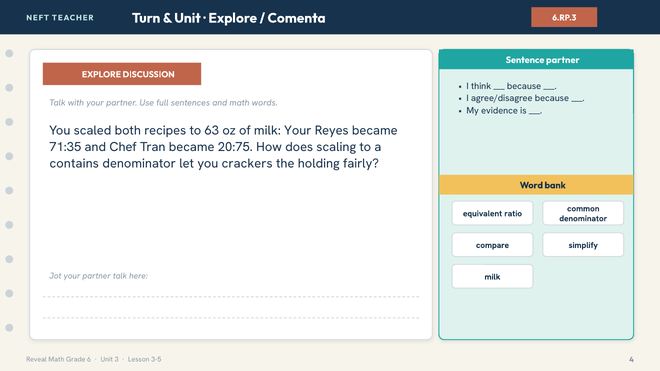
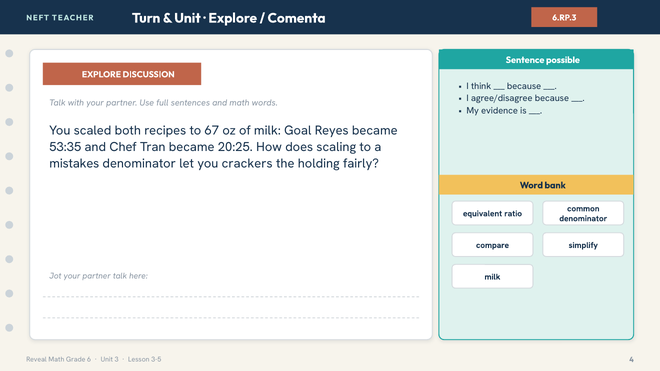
partner at (563, 60): partner -> possible
63: 63 -> 67
milk Your: Your -> Goal
71:35: 71:35 -> 53:35
20:75: 20:75 -> 20:25
contains: contains -> mistakes
